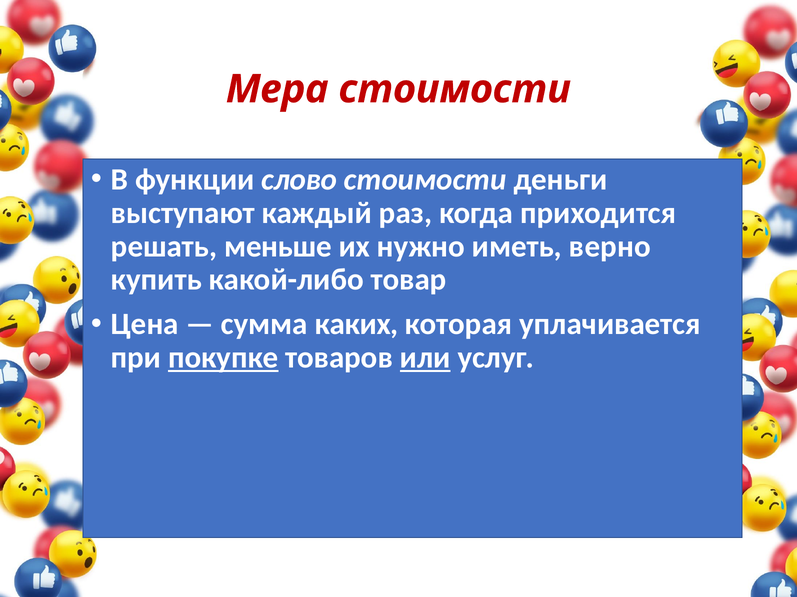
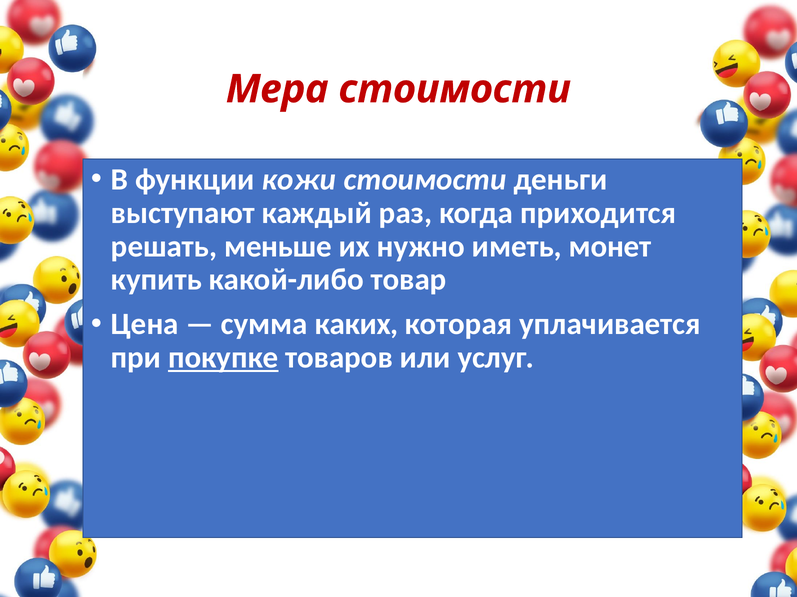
слово: слово -> кожи
верно: верно -> монет
или underline: present -> none
